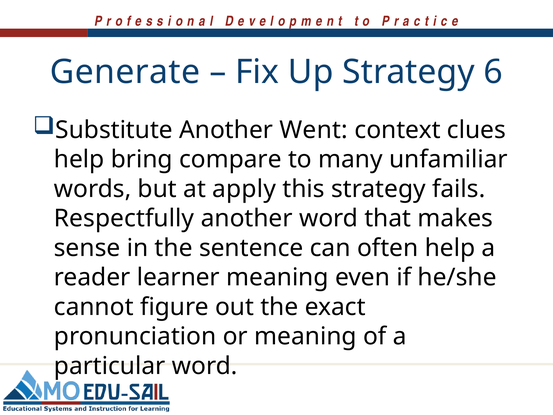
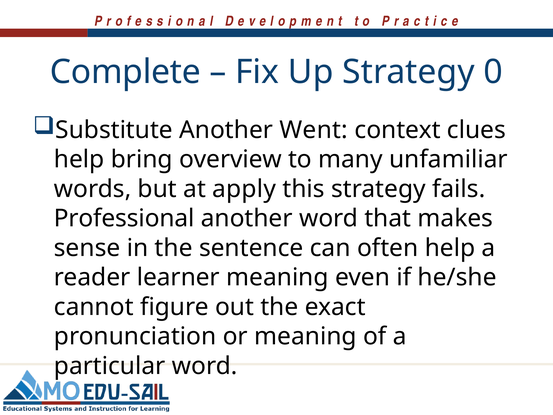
Generate: Generate -> Complete
6: 6 -> 0
compare: compare -> overview
Respectfully: Respectfully -> Professional
